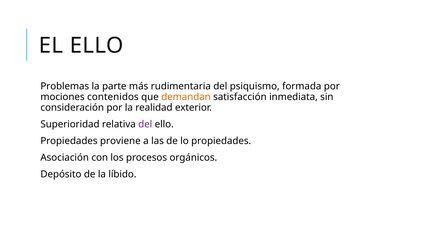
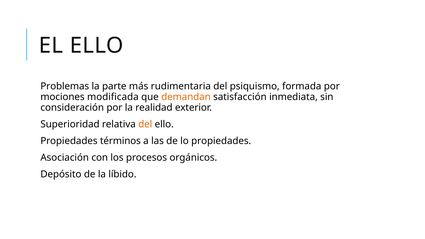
contenidos: contenidos -> modificada
del at (145, 124) colour: purple -> orange
proviene: proviene -> términos
